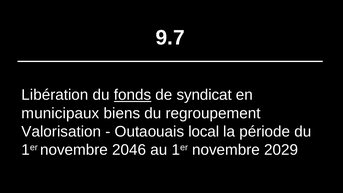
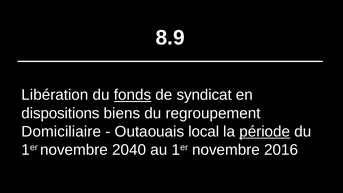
9.7: 9.7 -> 8.9
municipaux: municipaux -> dispositions
Valorisation: Valorisation -> Domiciliaire
période underline: none -> present
2046: 2046 -> 2040
2029: 2029 -> 2016
